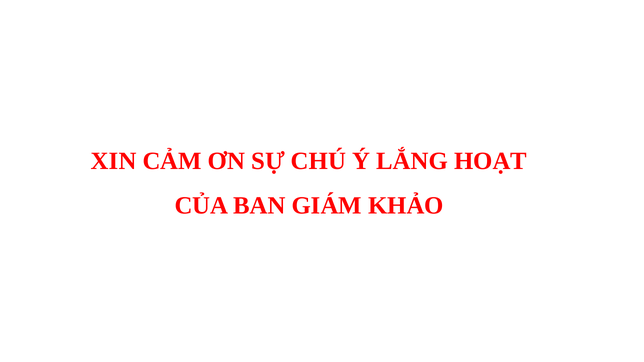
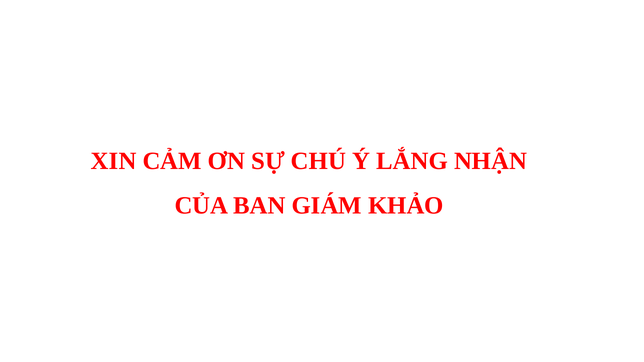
HOẠT: HOẠT -> NHẬN
